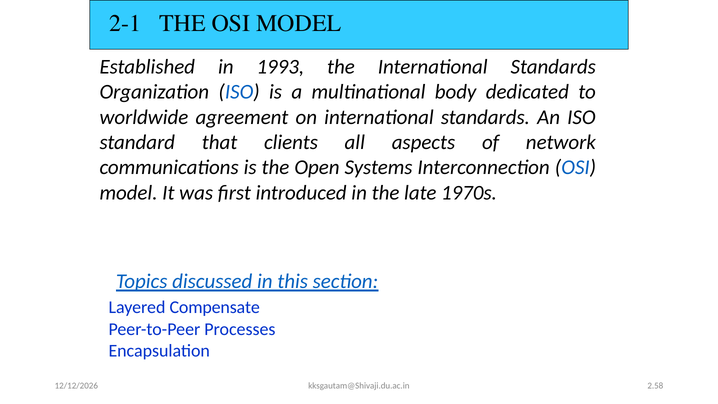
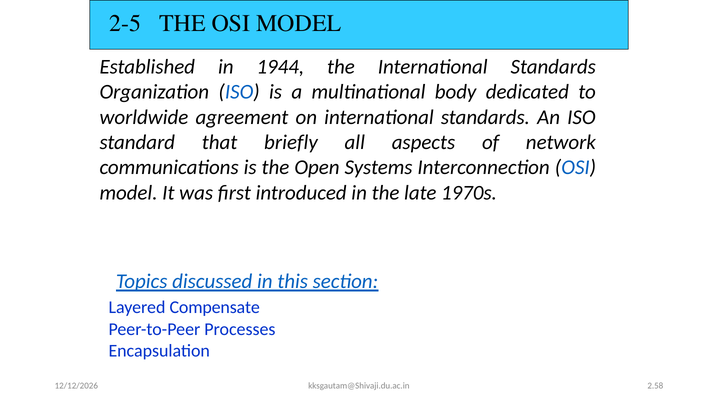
2-1: 2-1 -> 2-5
1993: 1993 -> 1944
clients: clients -> briefly
